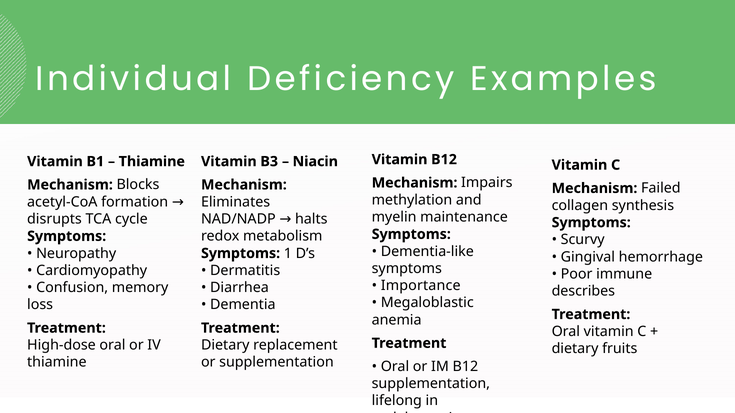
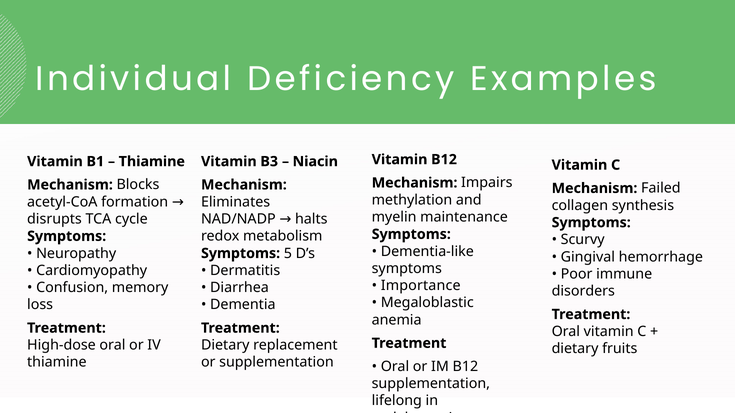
1: 1 -> 5
describes: describes -> disorders
